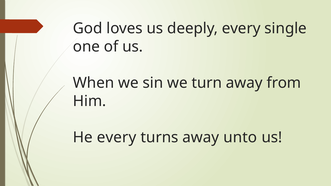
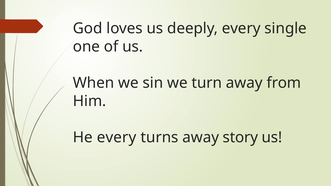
unto: unto -> story
